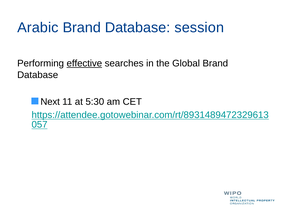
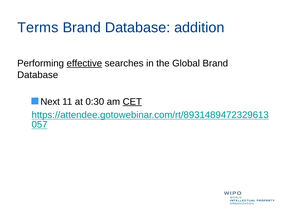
Arabic: Arabic -> Terms
session: session -> addition
5:30: 5:30 -> 0:30
CET underline: none -> present
